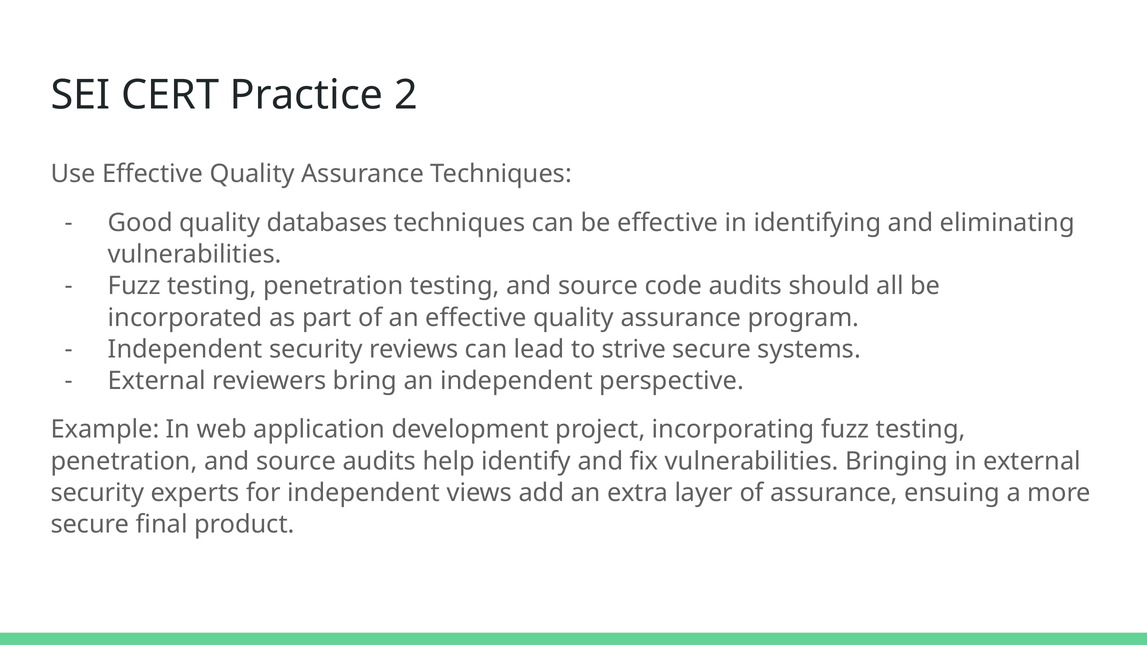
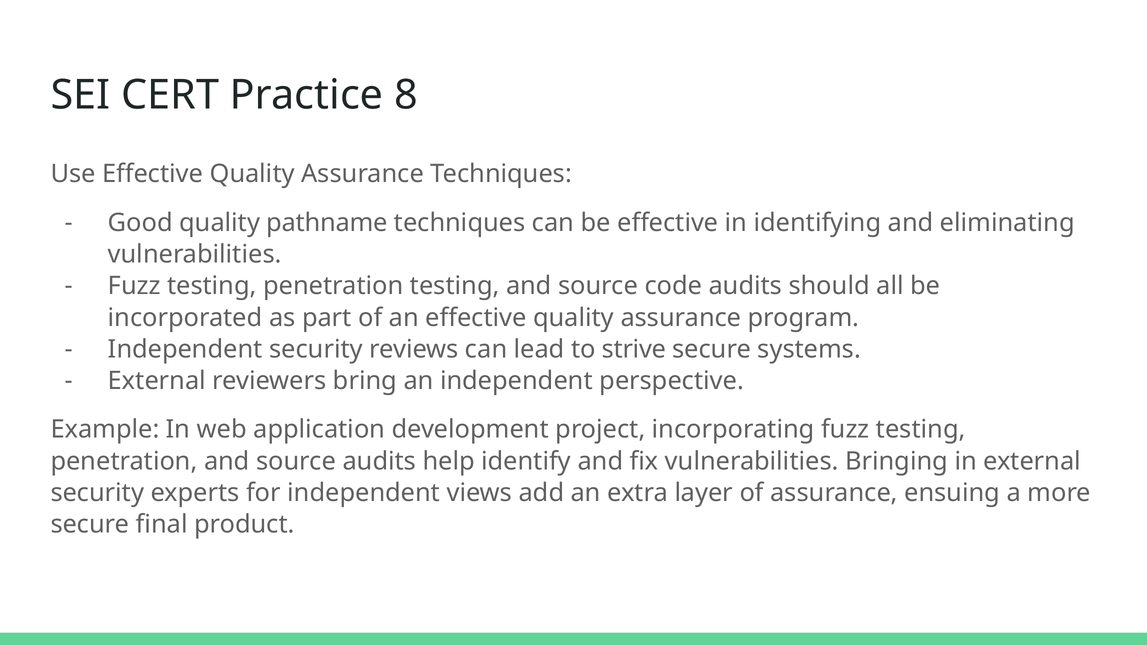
2: 2 -> 8
databases: databases -> pathname
